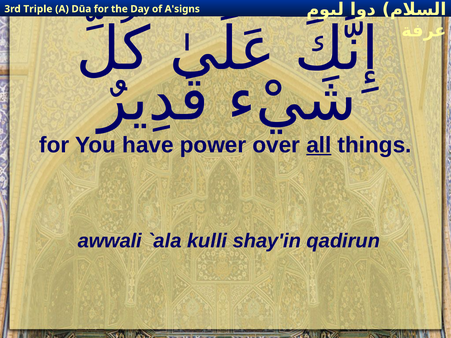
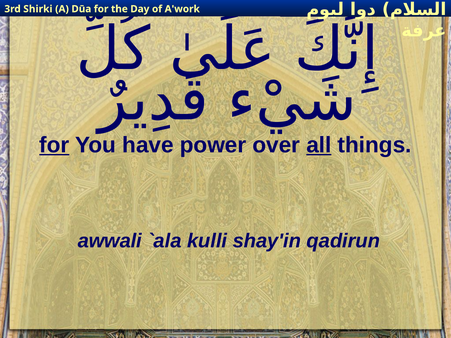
Triple: Triple -> Shirki
A'signs: A'signs -> A'work
for at (54, 145) underline: none -> present
